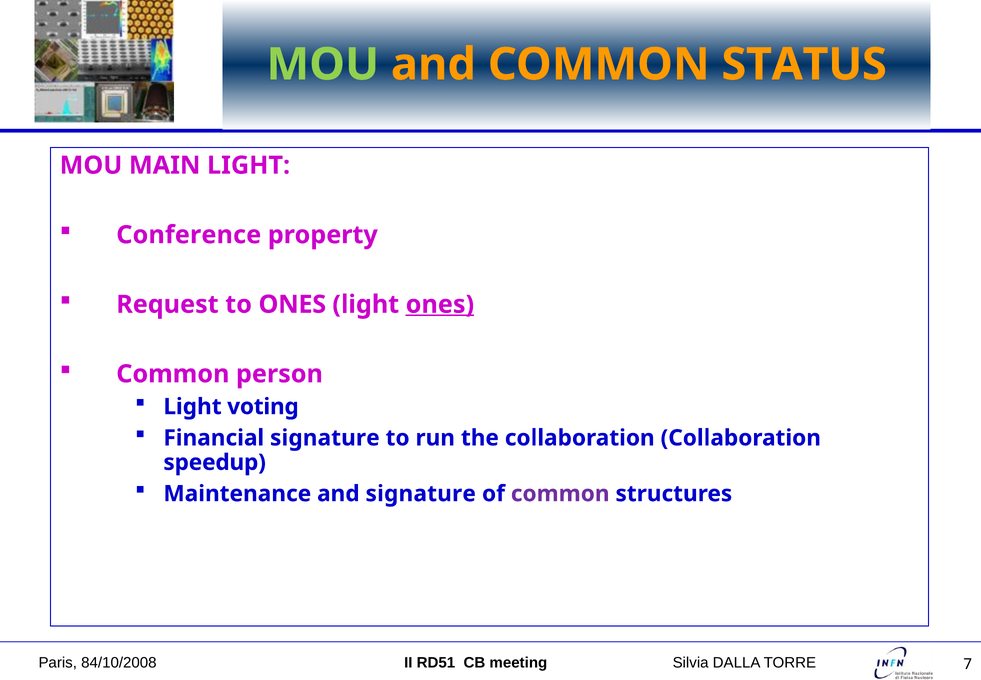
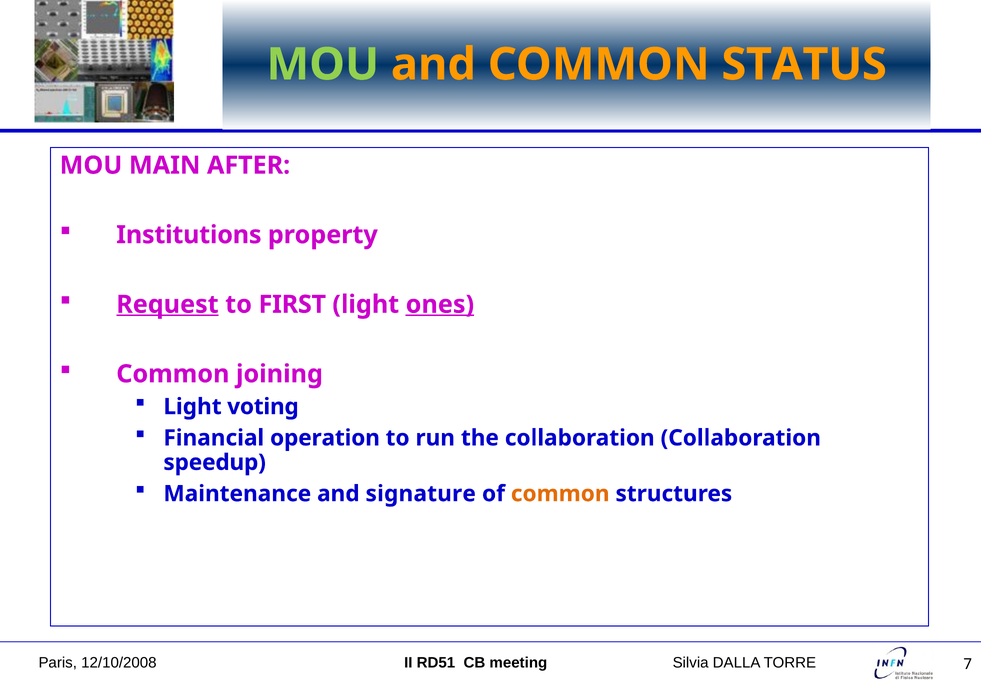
MAIN LIGHT: LIGHT -> AFTER
Conference: Conference -> Institutions
Request underline: none -> present
to ONES: ONES -> FIRST
person: person -> joining
Financial signature: signature -> operation
common at (560, 493) colour: purple -> orange
84/10/2008: 84/10/2008 -> 12/10/2008
